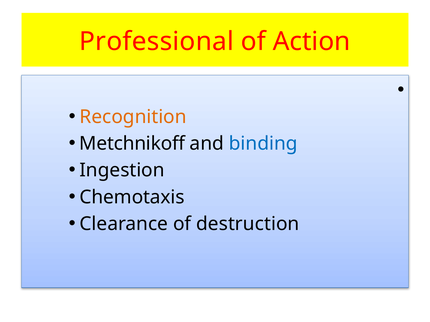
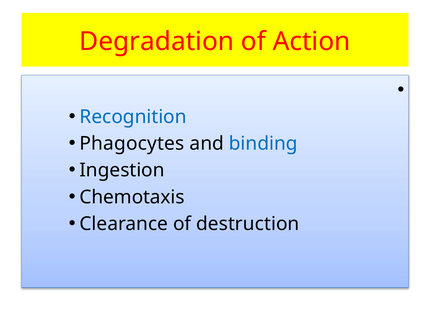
Professional: Professional -> Degradation
Recognition colour: orange -> blue
Metchnikoff: Metchnikoff -> Phagocytes
